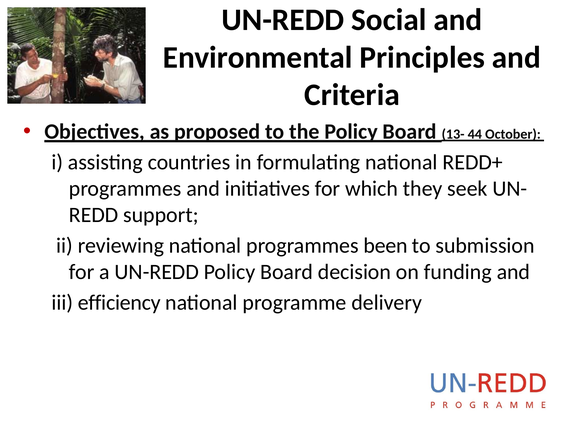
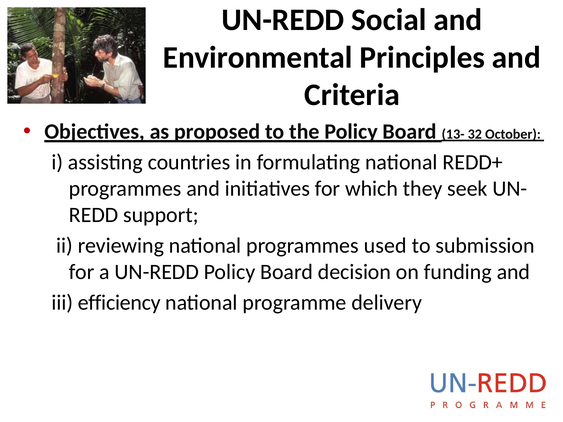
44: 44 -> 32
been: been -> used
